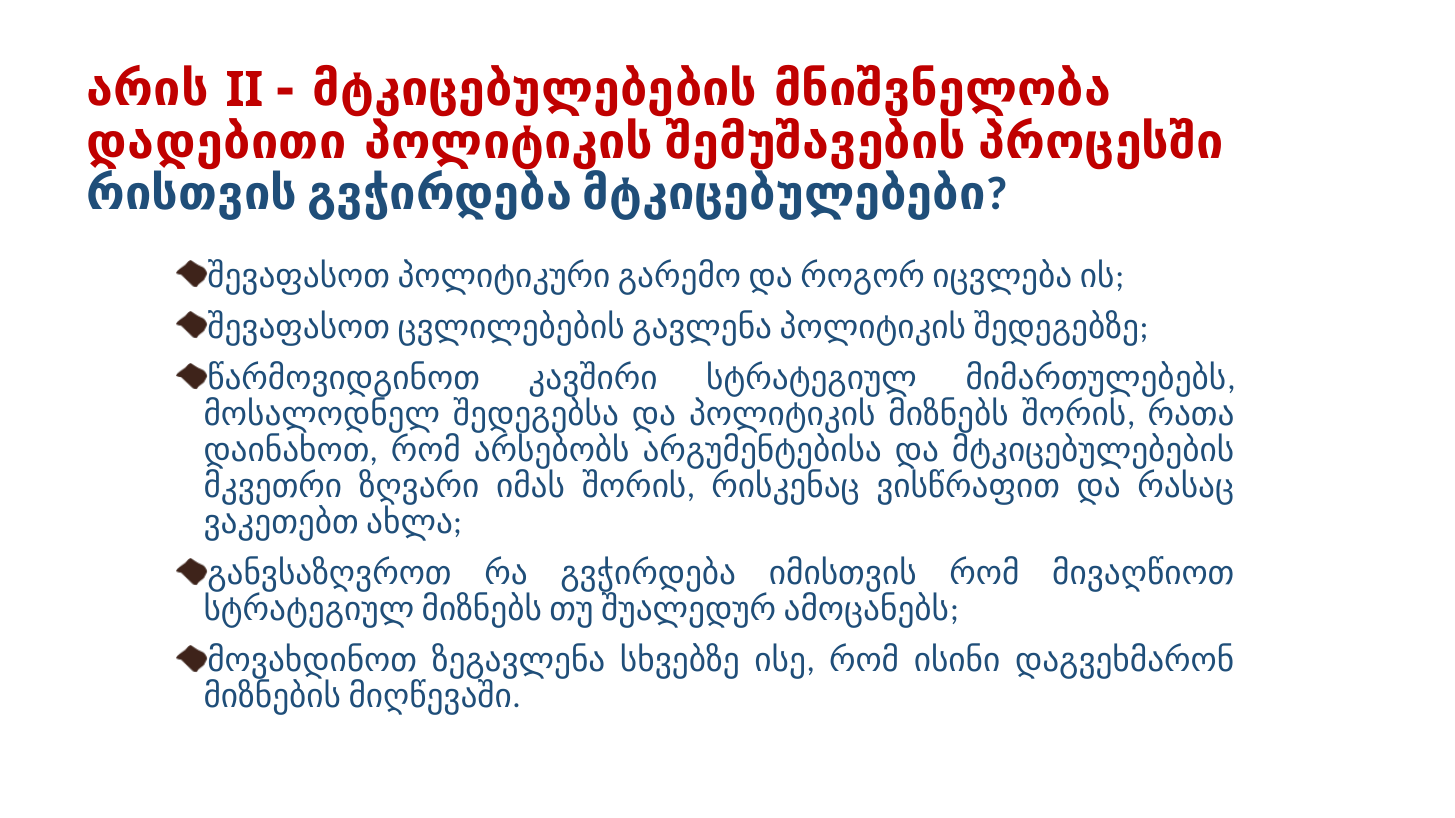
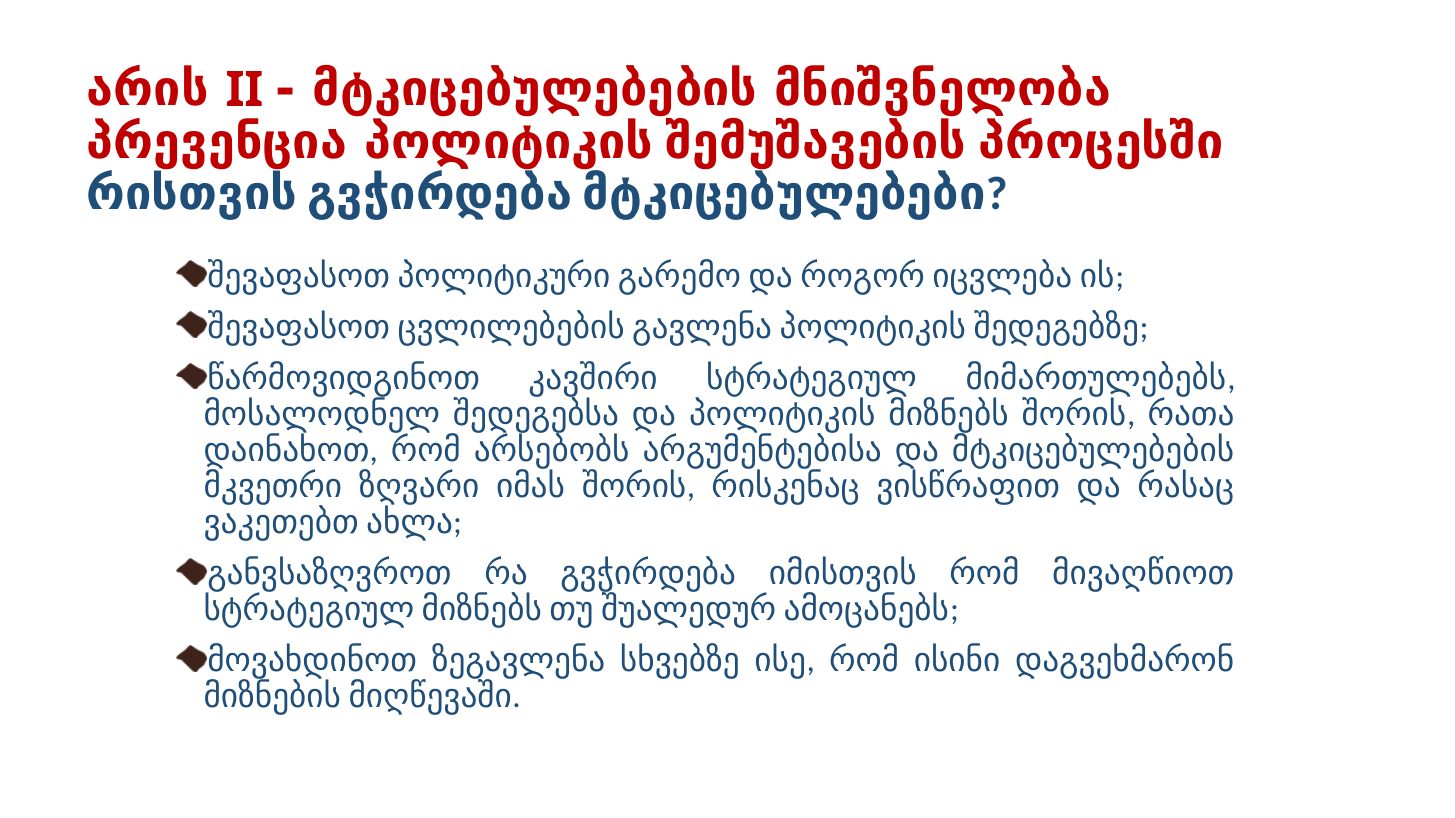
დადებითი: დადებითი -> პრევენცია
